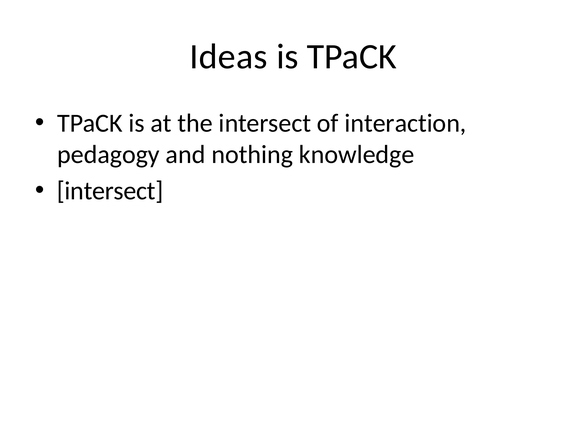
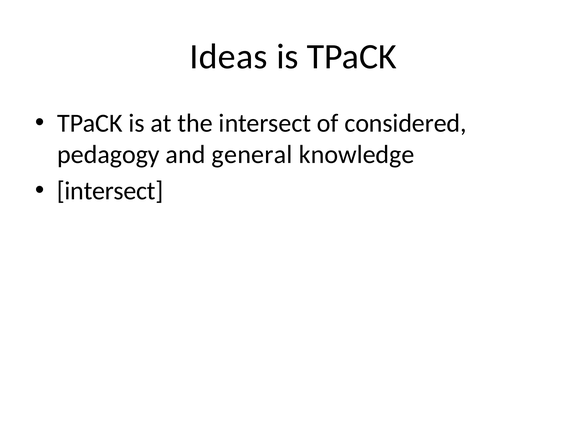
interaction: interaction -> considered
nothing: nothing -> general
